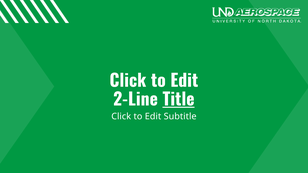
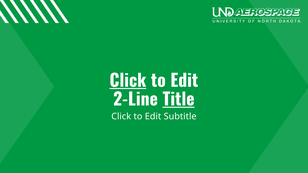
Click at (128, 81) underline: none -> present
